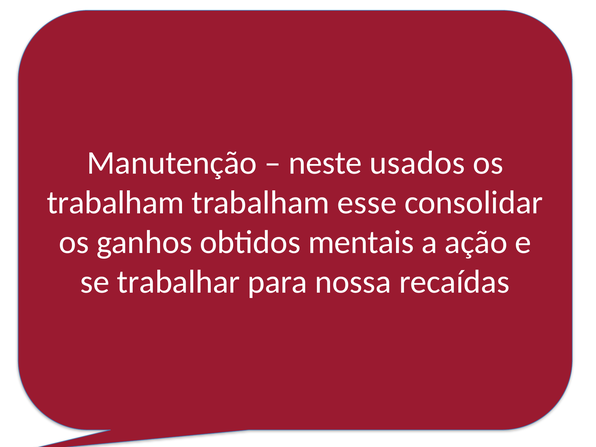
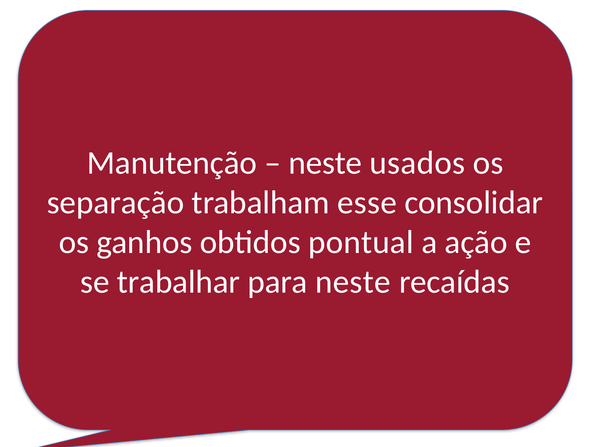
trabalham at (116, 203): trabalham -> separação
mentais: mentais -> pontual
para nossa: nossa -> neste
